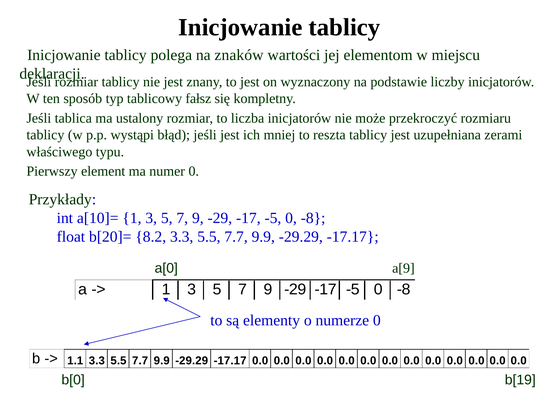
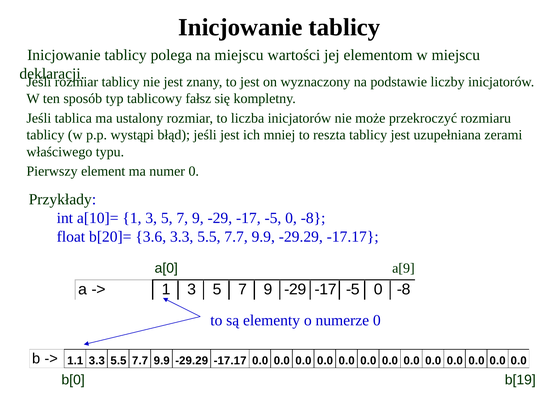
na znaków: znaków -> miejscu
8.2: 8.2 -> 3.6
